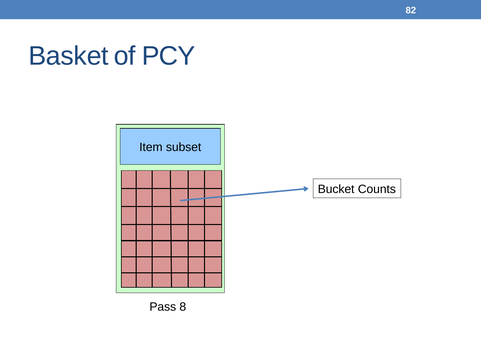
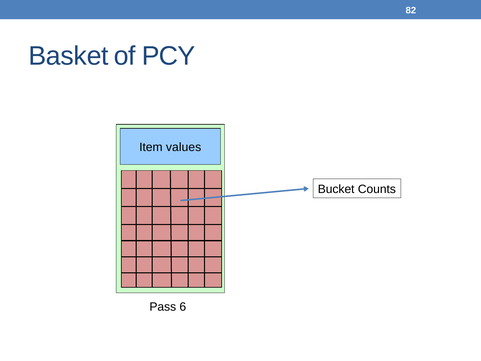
subset: subset -> values
8: 8 -> 6
